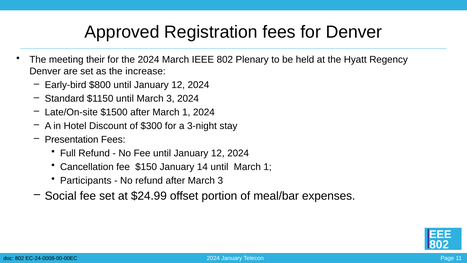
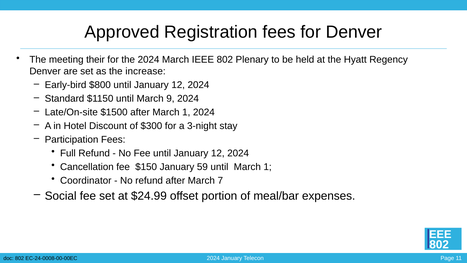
until March 3: 3 -> 9
Presentation: Presentation -> Participation
14: 14 -> 59
Participants: Participants -> Coordinator
after March 3: 3 -> 7
